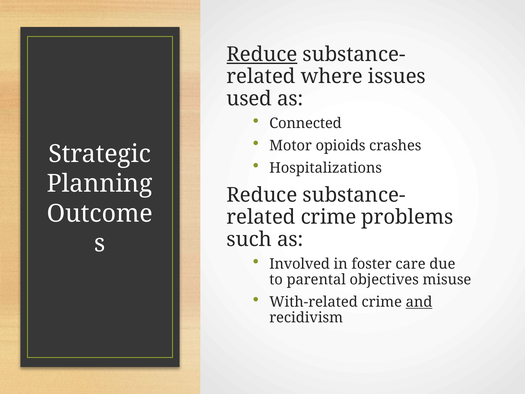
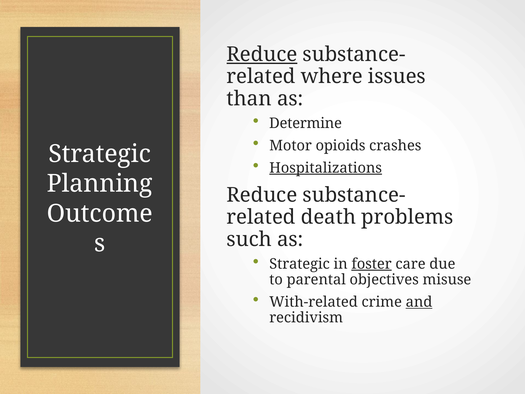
used: used -> than
Connected: Connected -> Determine
Hospitalizations underline: none -> present
crime at (329, 217): crime -> death
Involved at (300, 264): Involved -> Strategic
foster underline: none -> present
